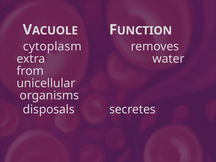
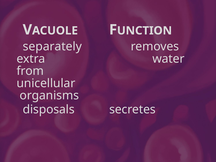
cytoplasm: cytoplasm -> separately
